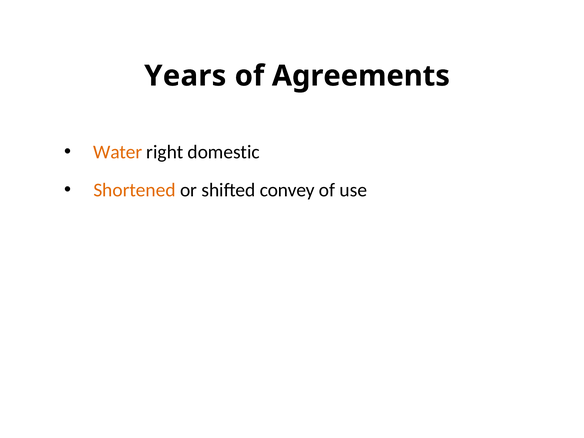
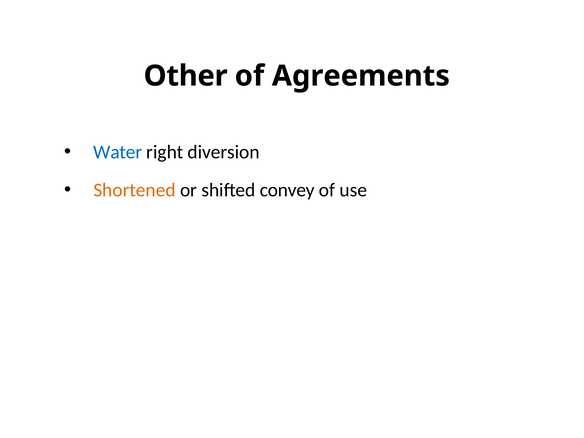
Years: Years -> Other
Water colour: orange -> blue
domestic: domestic -> diversion
